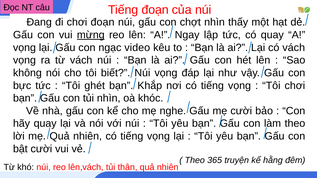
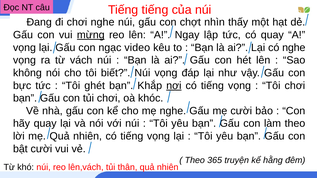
Tiếng đoạn: đoạn -> tiếng
chơi đoạn: đoạn -> nghe
có vách: vách -> nghe
nơi underline: none -> present
tủi nhìn: nhìn -> chơi
